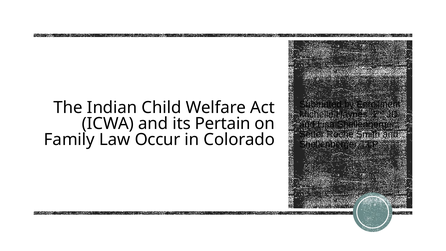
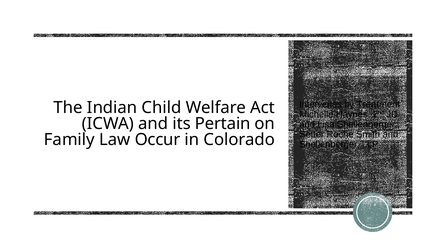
Submitted: Submitted -> Intervenes
Enrollment: Enrollment -> Treatment
